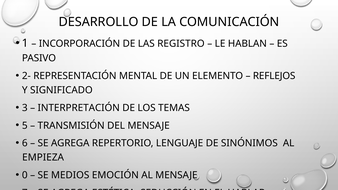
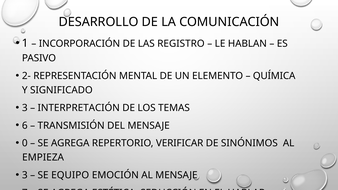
REFLEJOS: REFLEJOS -> QUÍMICA
5: 5 -> 6
6: 6 -> 0
LENGUAJE: LENGUAJE -> VERIFICAR
0 at (25, 175): 0 -> 3
MEDIOS: MEDIOS -> EQUIPO
